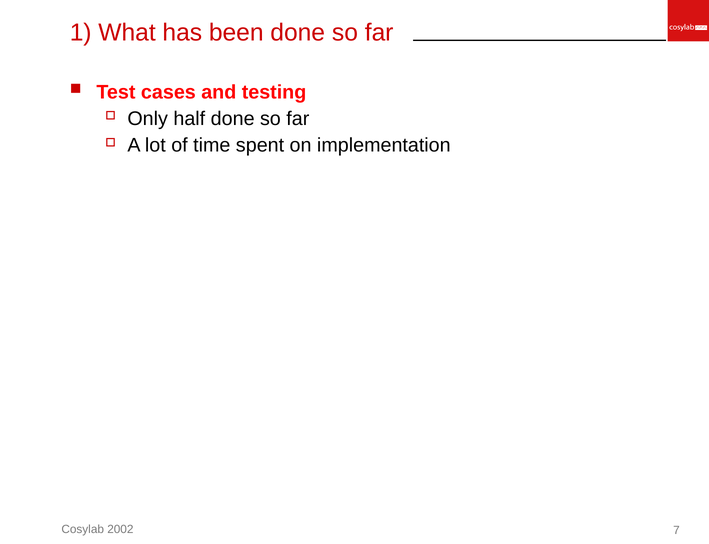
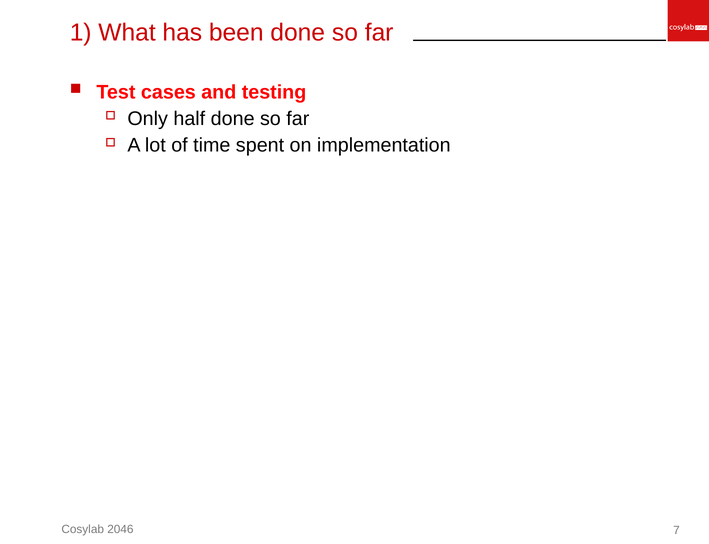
2002: 2002 -> 2046
